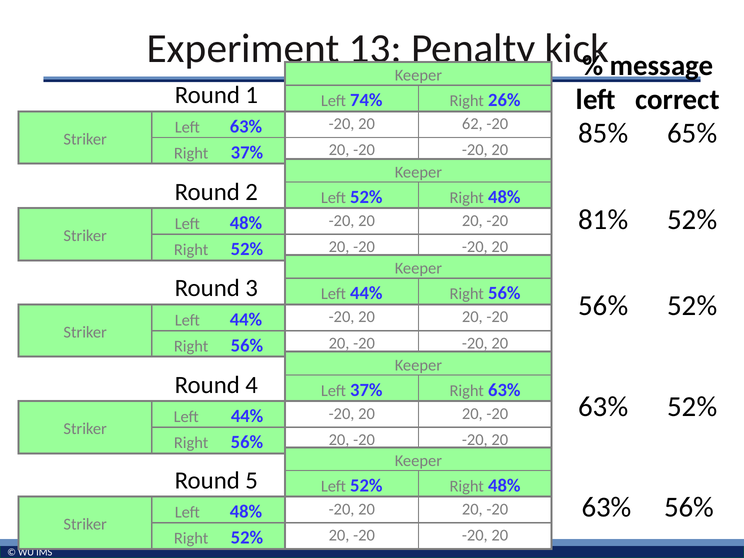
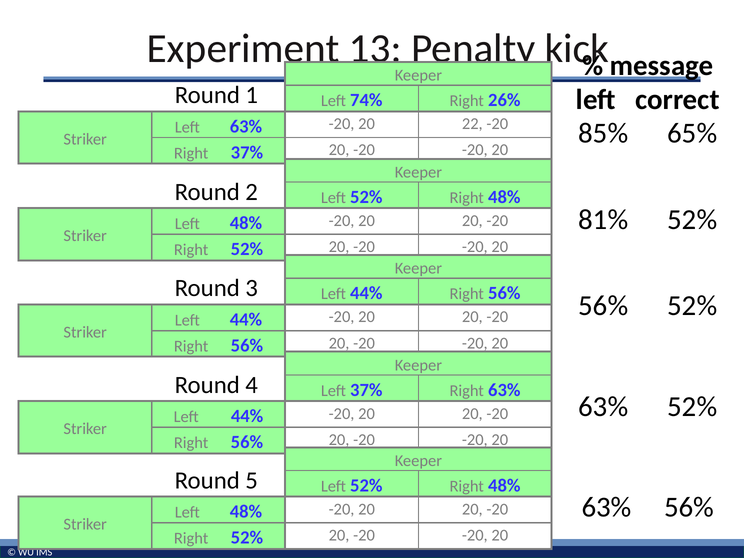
62: 62 -> 22
